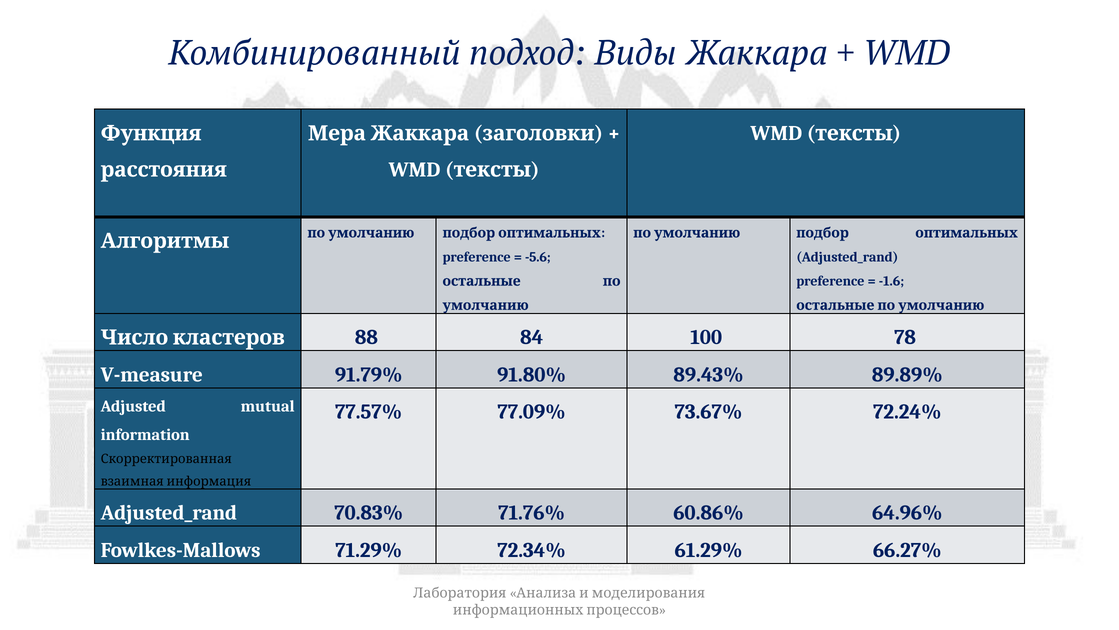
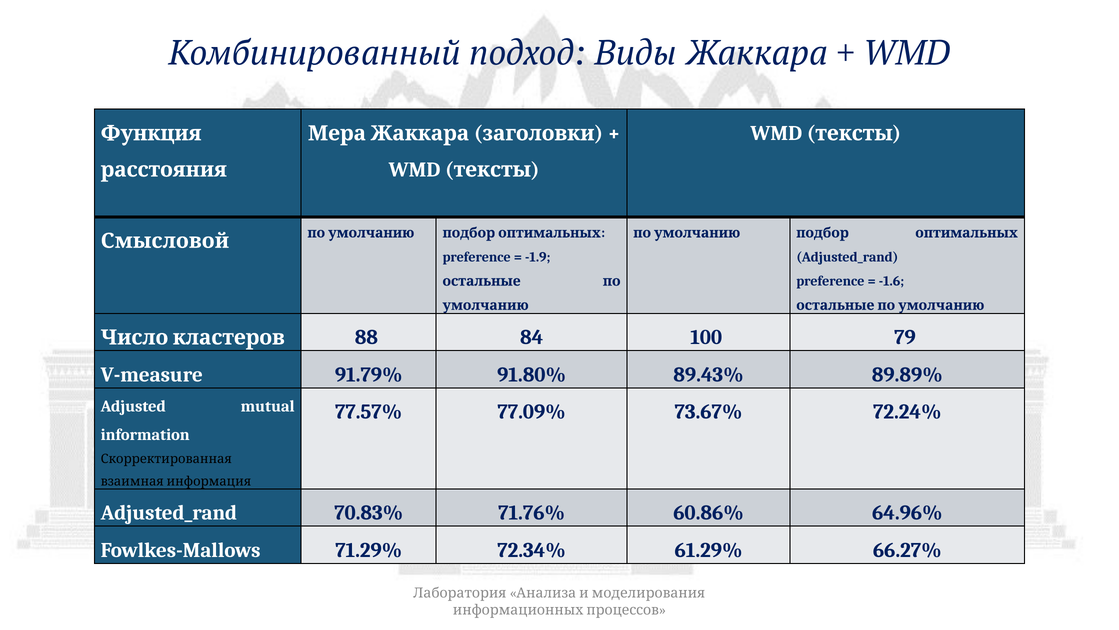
Алгоритмы: Алгоритмы -> Смысловой
-5.6: -5.6 -> -1.9
78: 78 -> 79
